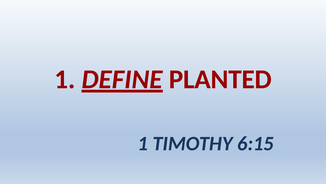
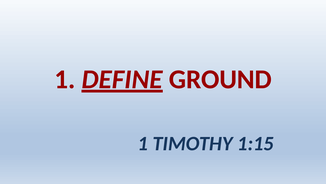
PLANTED: PLANTED -> GROUND
6:15: 6:15 -> 1:15
